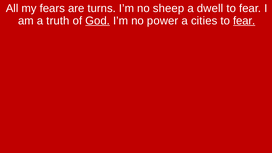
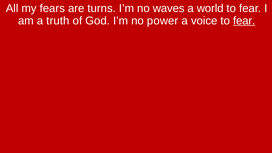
sheep: sheep -> waves
dwell: dwell -> world
God underline: present -> none
cities: cities -> voice
